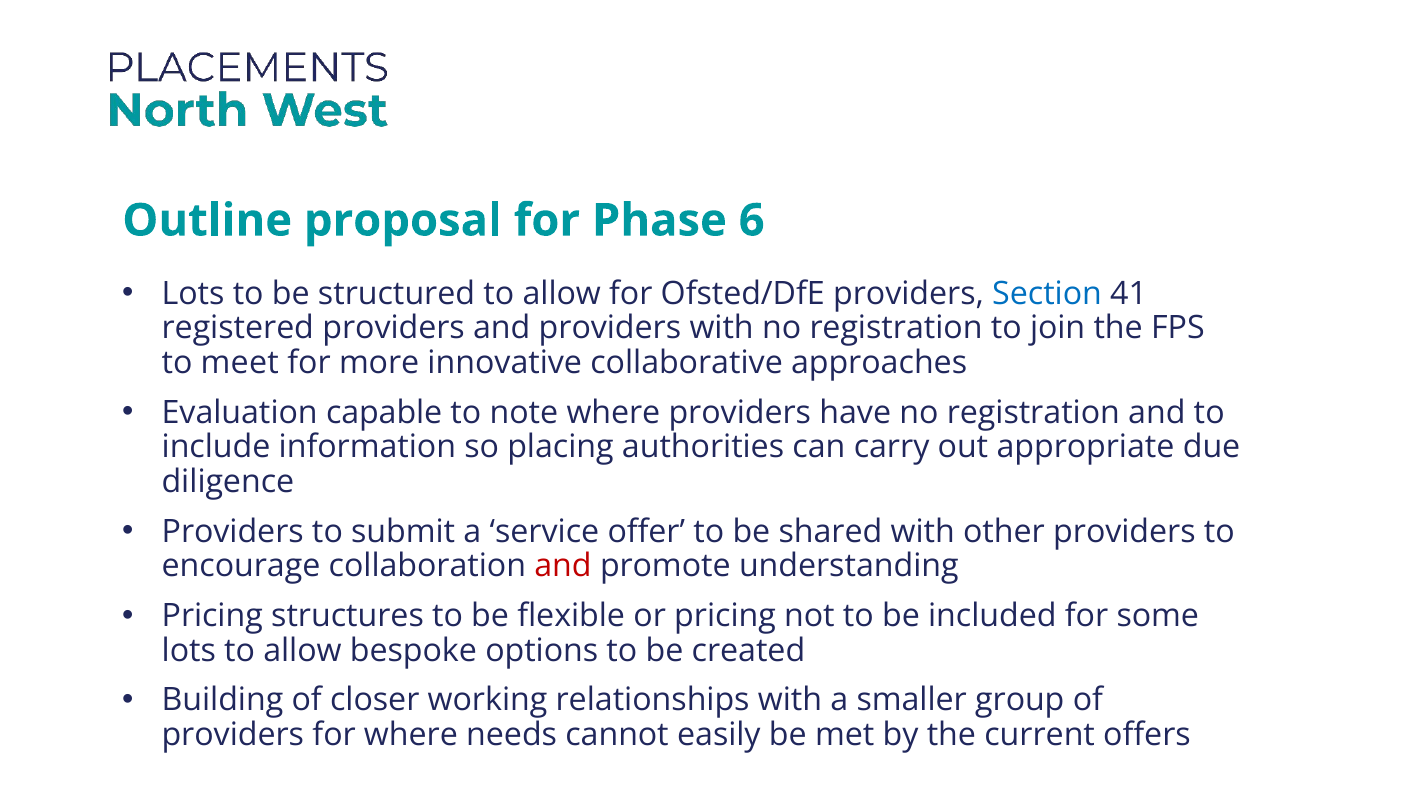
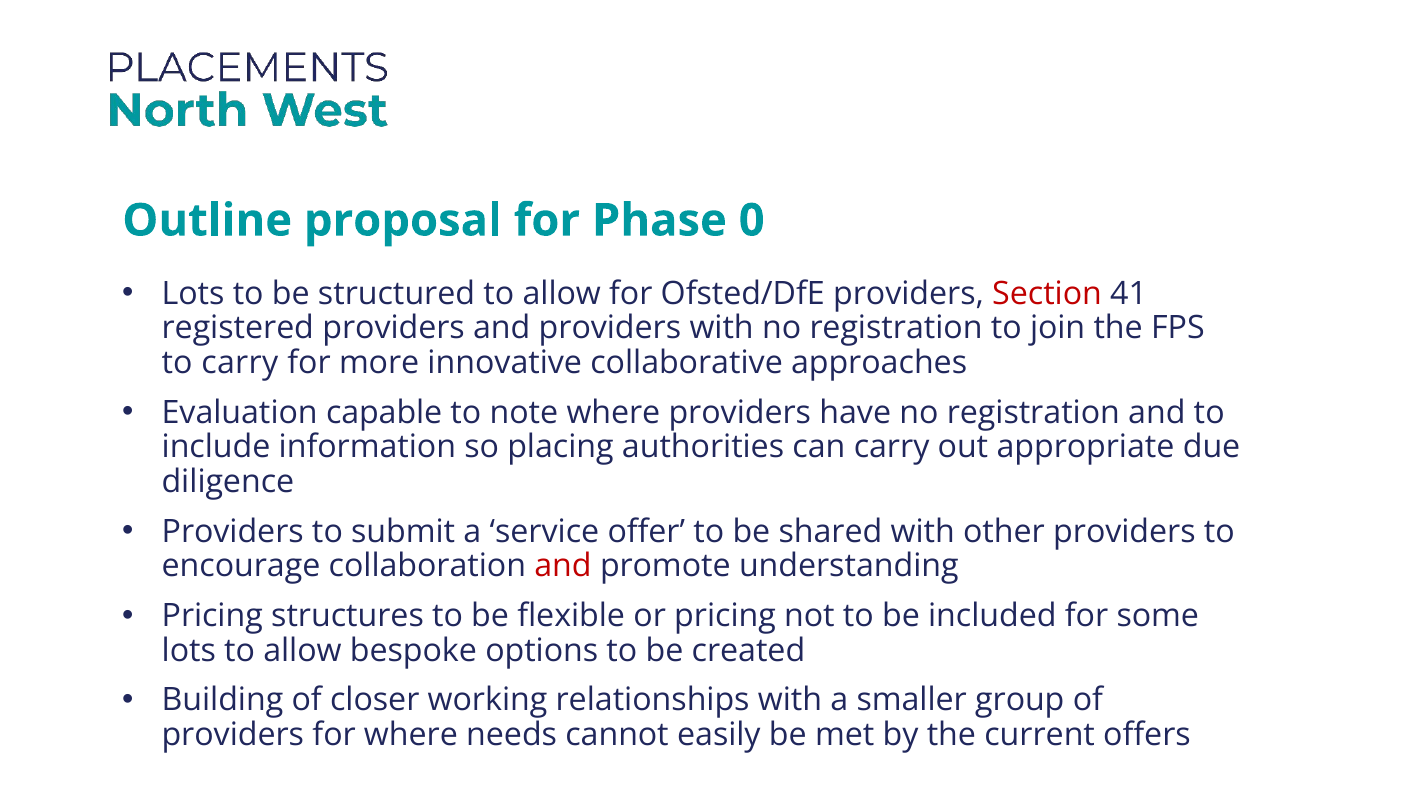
6: 6 -> 0
Section colour: blue -> red
to meet: meet -> carry
